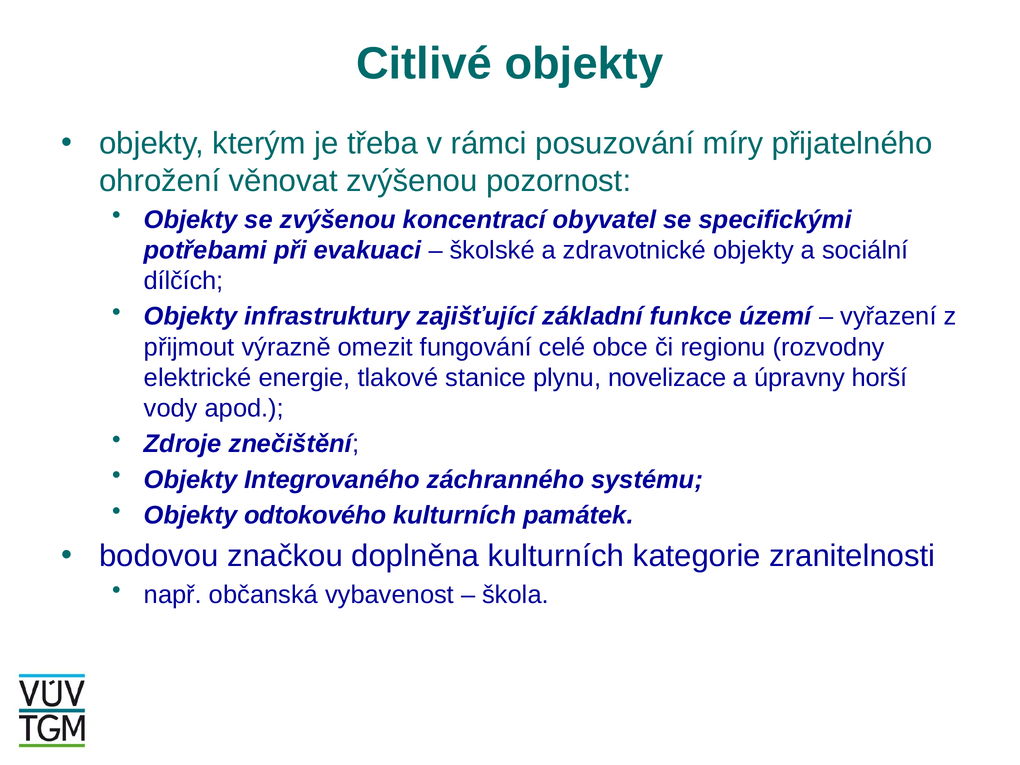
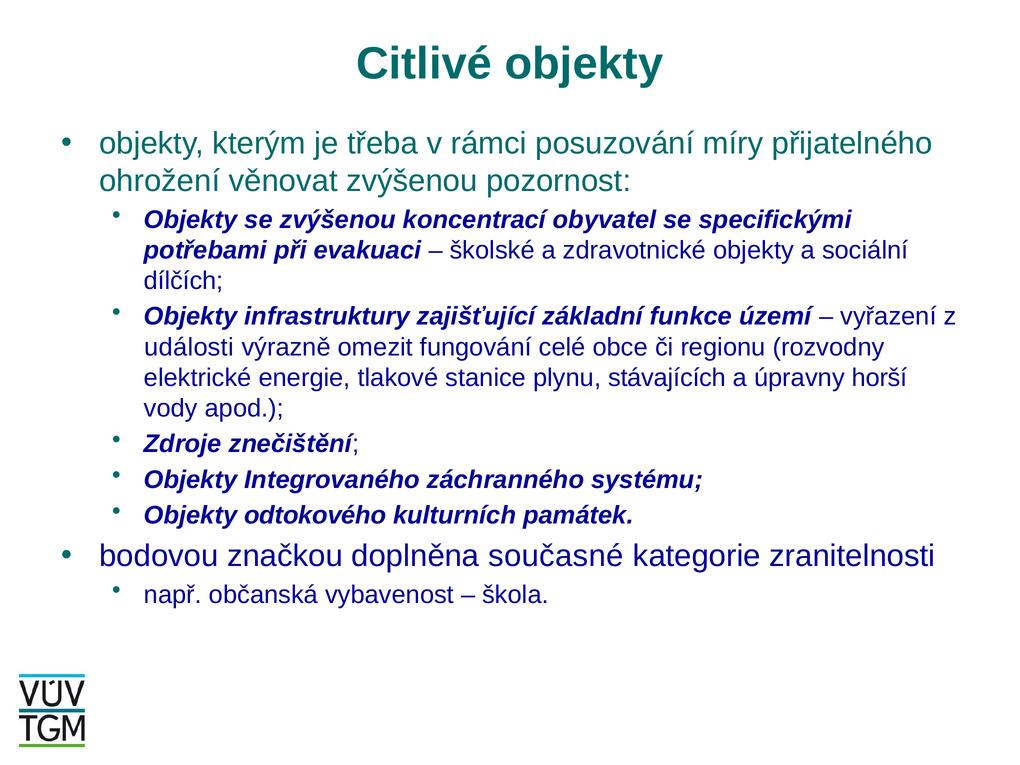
přijmout: přijmout -> události
novelizace: novelizace -> stávajících
doplněna kulturních: kulturních -> současné
